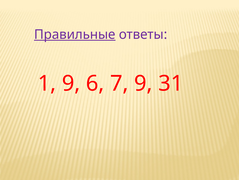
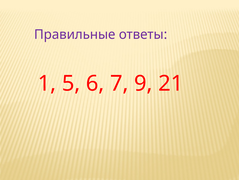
Правильные underline: present -> none
1 9: 9 -> 5
31: 31 -> 21
